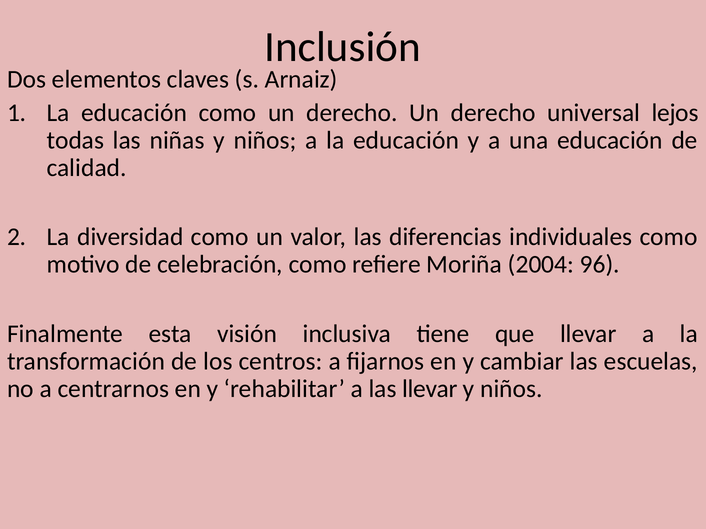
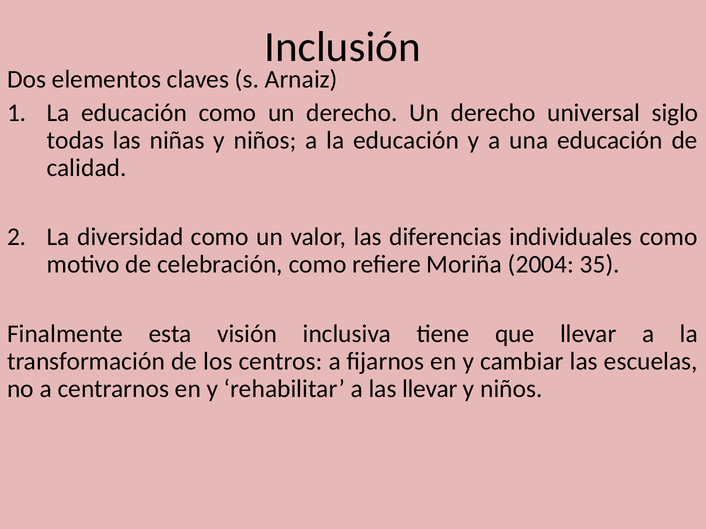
lejos: lejos -> siglo
96: 96 -> 35
